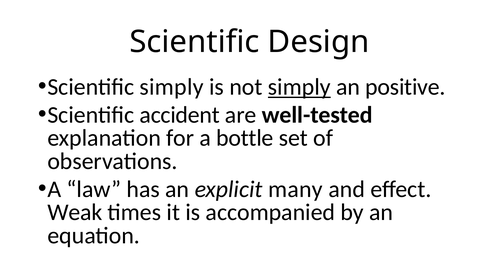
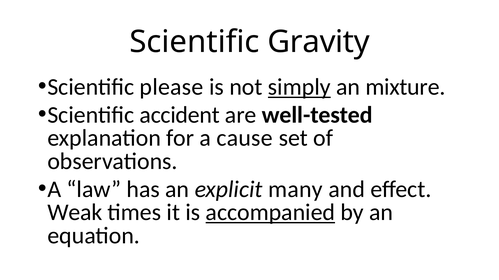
Design: Design -> Gravity
Scientific simply: simply -> please
positive: positive -> mixture
bottle: bottle -> cause
accompanied underline: none -> present
